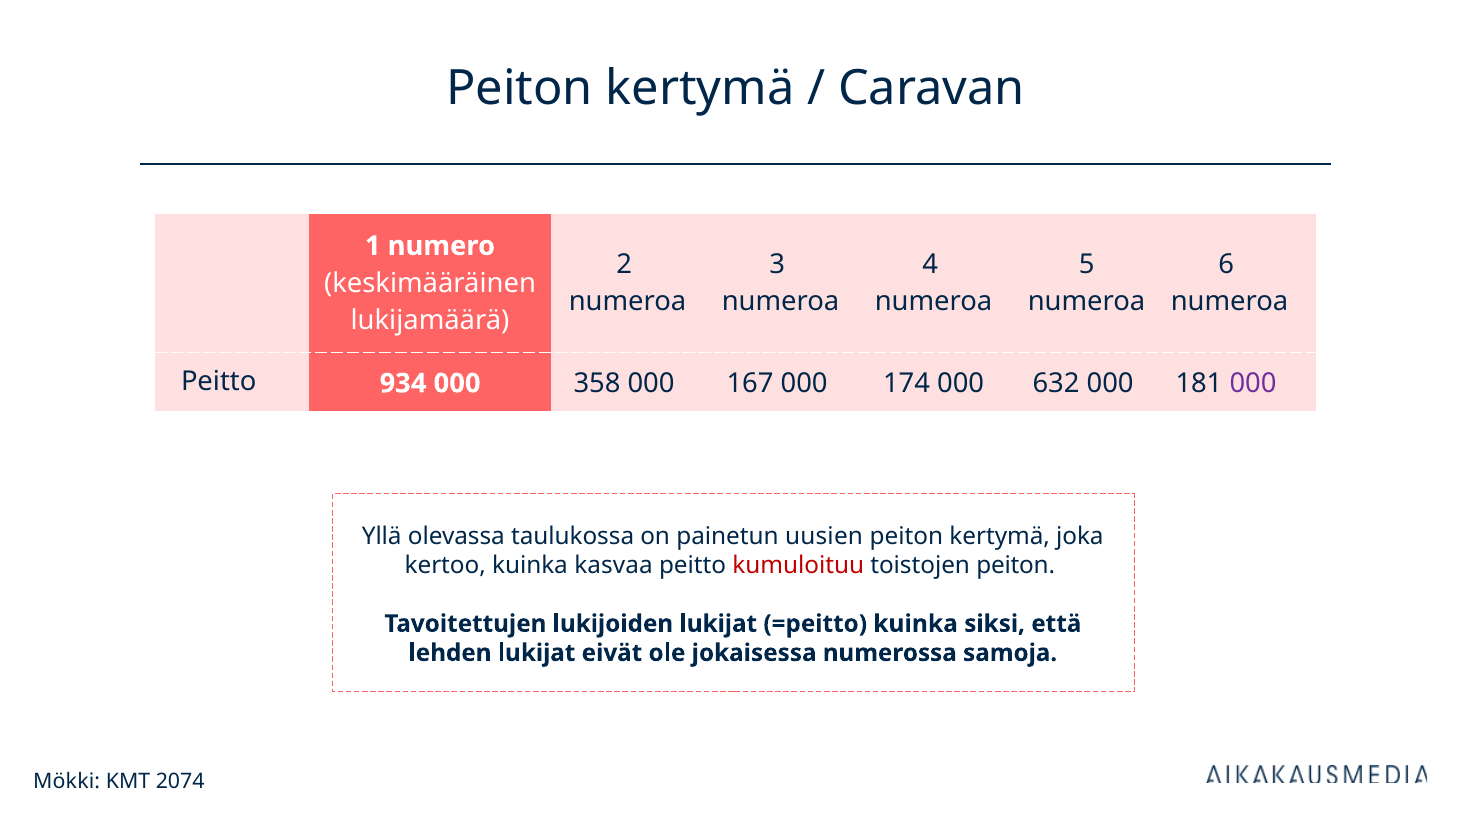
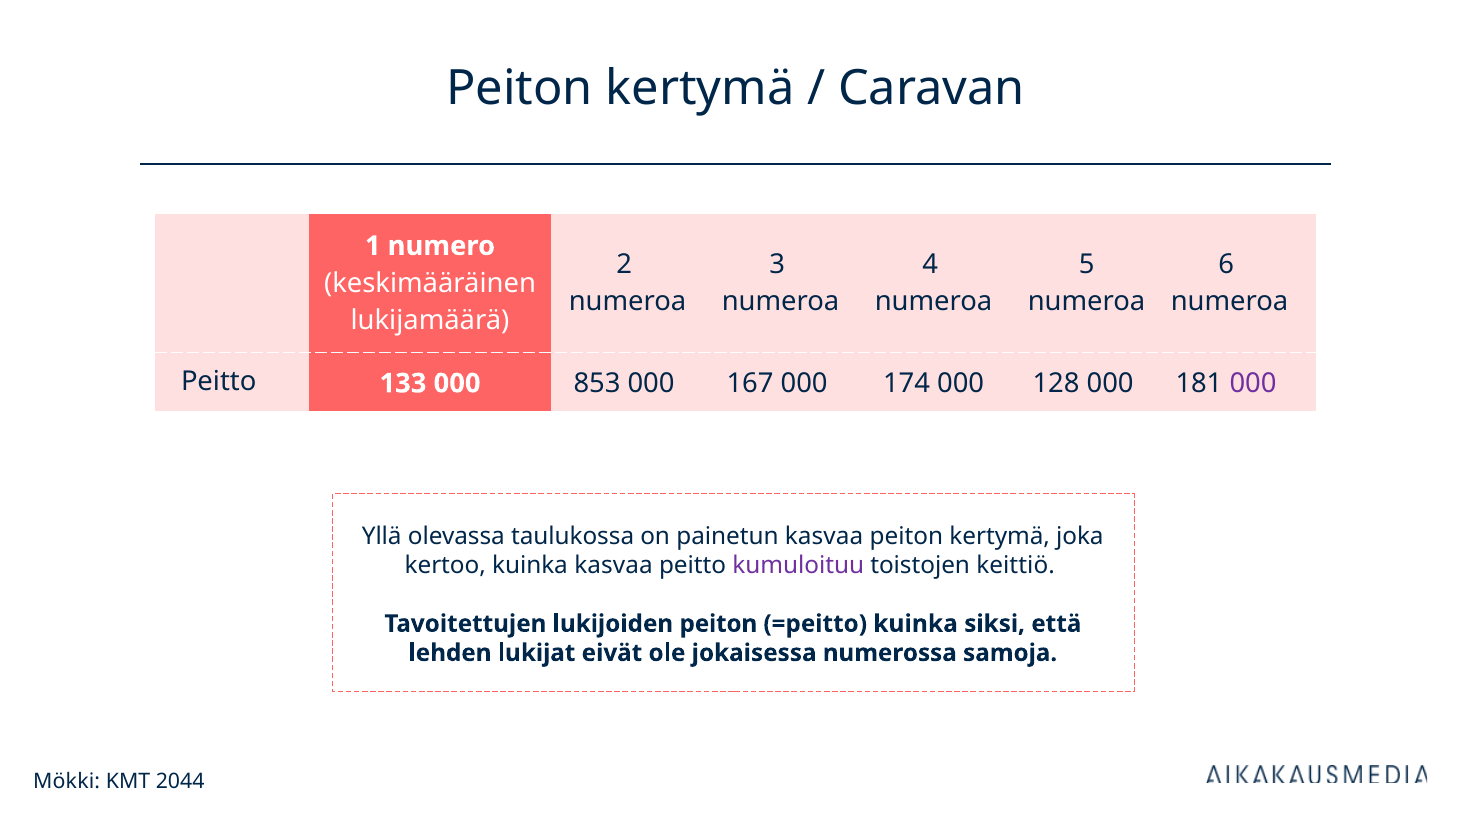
934: 934 -> 133
358: 358 -> 853
632: 632 -> 128
painetun uusien: uusien -> kasvaa
kumuloituu colour: red -> purple
toistojen peiton: peiton -> keittiö
lukijoiden lukijat: lukijat -> peiton
2074: 2074 -> 2044
